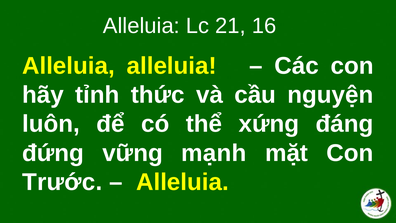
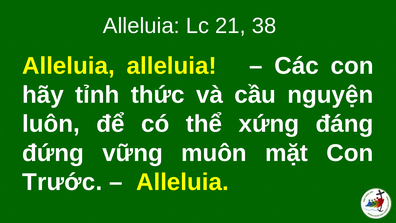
16: 16 -> 38
mạnh: mạnh -> muôn
